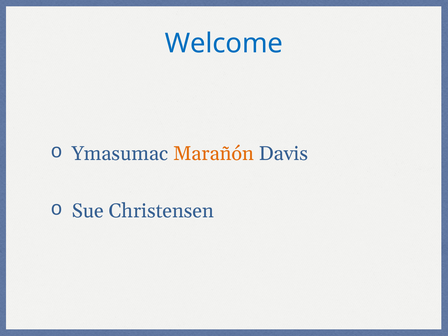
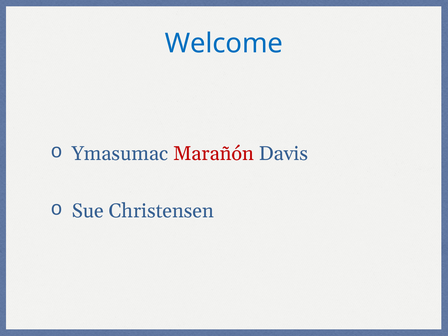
Marañón colour: orange -> red
